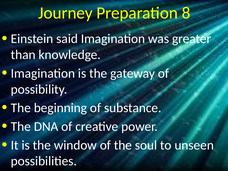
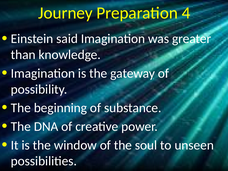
8: 8 -> 4
